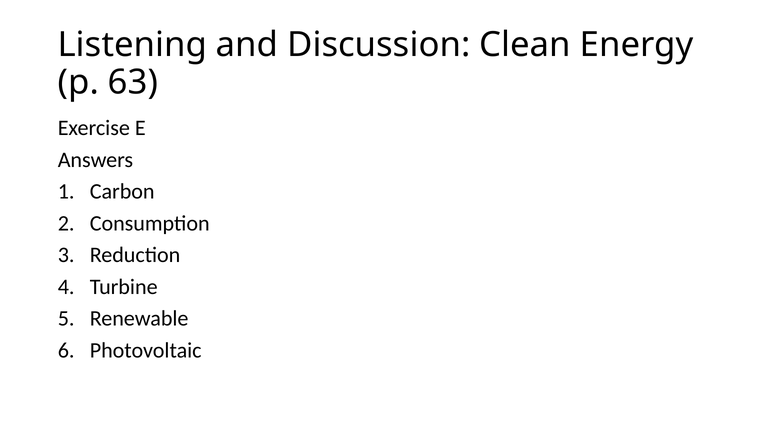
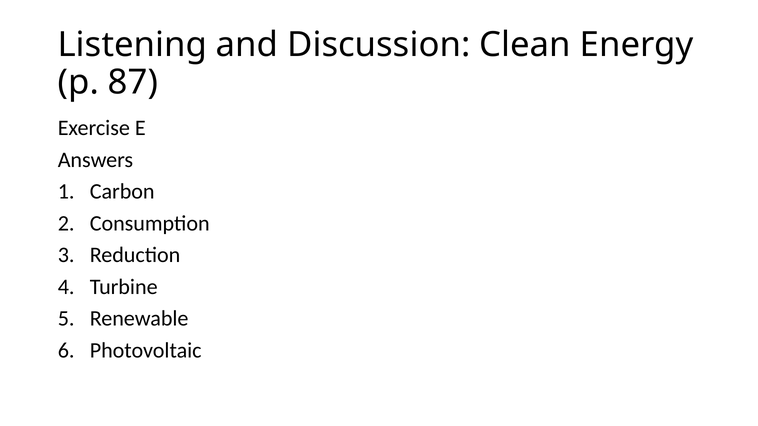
63: 63 -> 87
